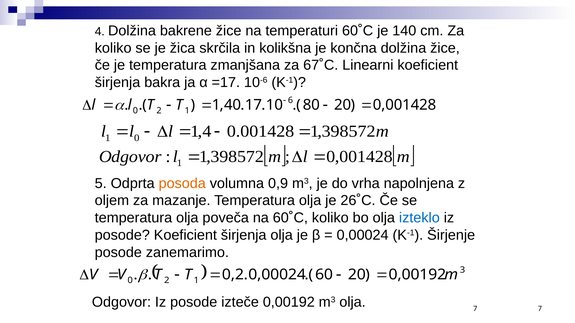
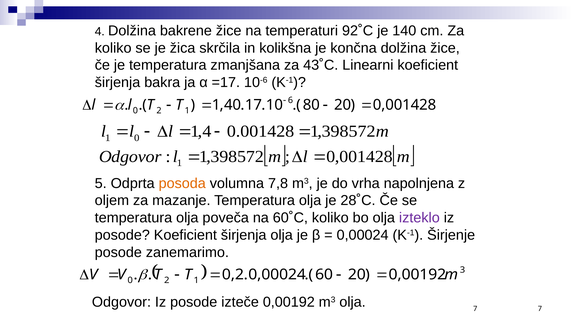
temperaturi 60˚C: 60˚C -> 92˚C
67˚C: 67˚C -> 43˚C
0,9: 0,9 -> 7,8
26˚C: 26˚C -> 28˚C
izteklo colour: blue -> purple
